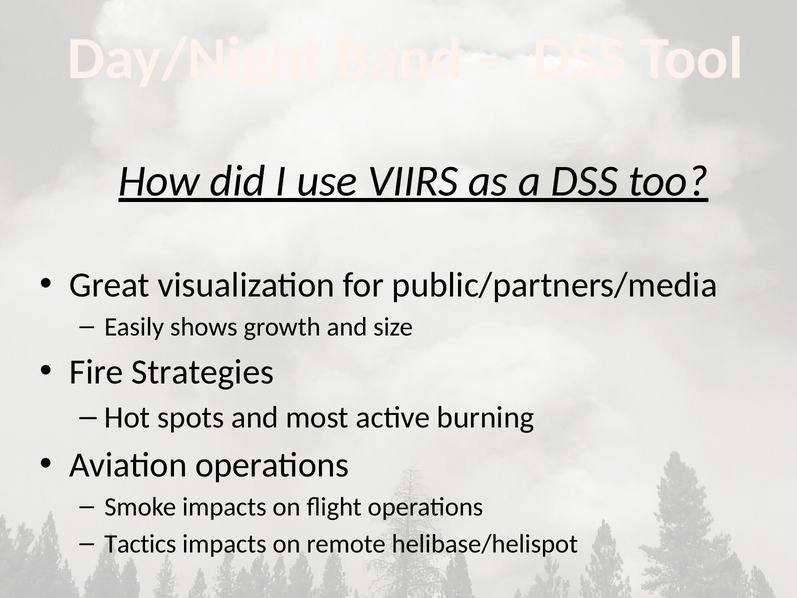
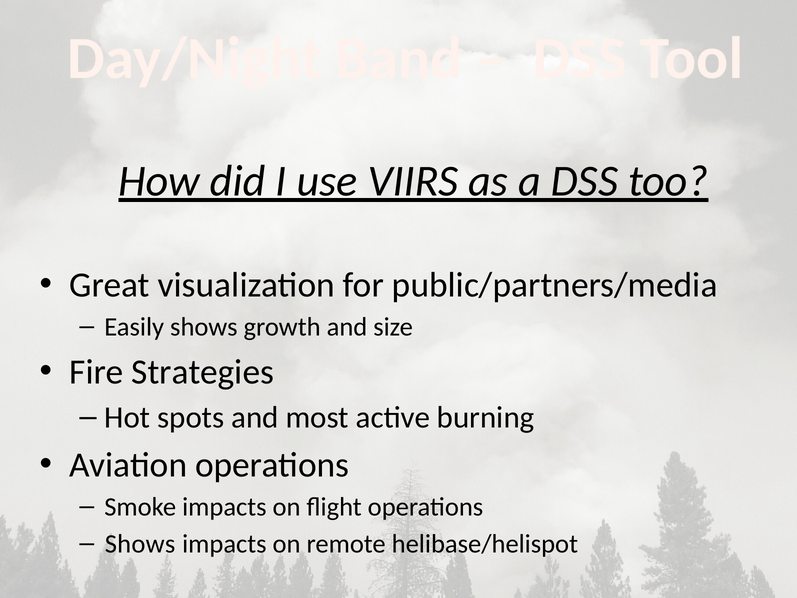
Tactics at (140, 544): Tactics -> Shows
